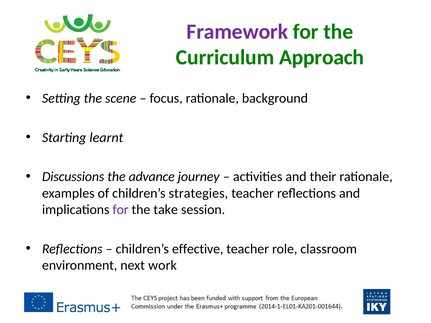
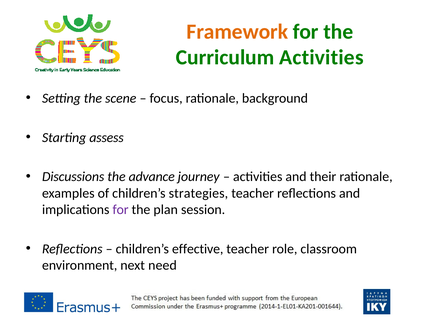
Framework colour: purple -> orange
Curriculum Approach: Approach -> Activities
learnt: learnt -> assess
take: take -> plan
work: work -> need
